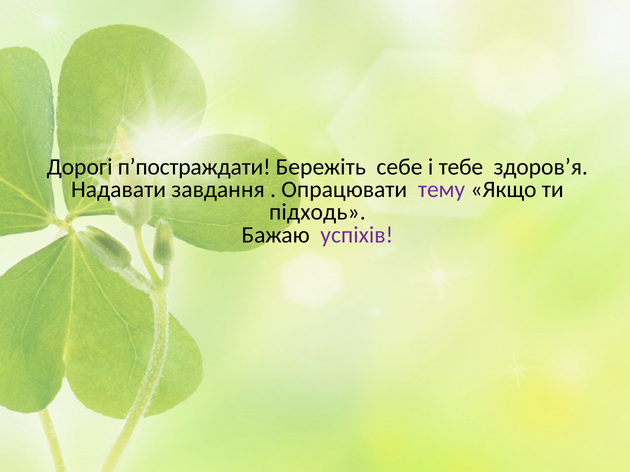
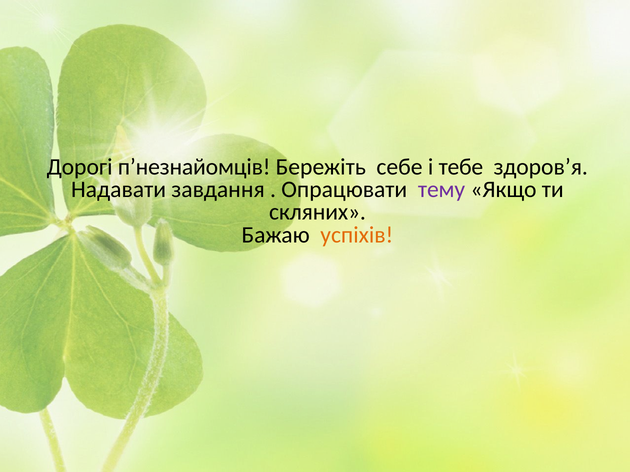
п’постраждати: п’постраждати -> п’незнайомців
підходь: підходь -> скляних
успіхів colour: purple -> orange
